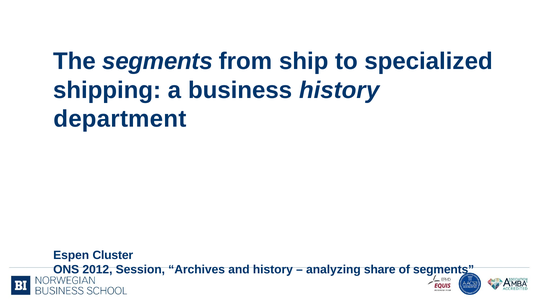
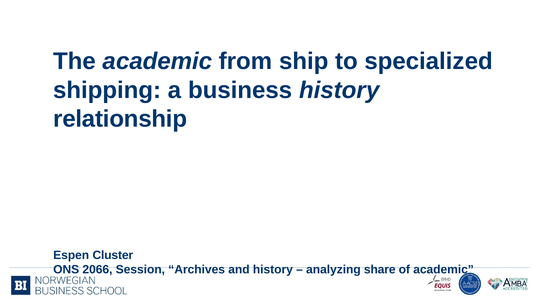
The segments: segments -> academic
department: department -> relationship
2012: 2012 -> 2066
of segments: segments -> academic
